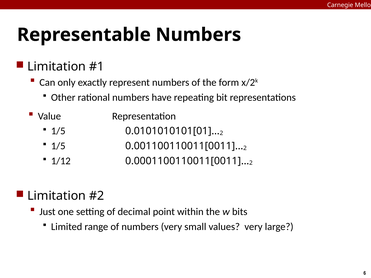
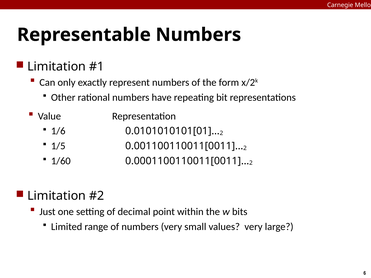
1/5 at (58, 131): 1/5 -> 1/6
1/12: 1/12 -> 1/60
